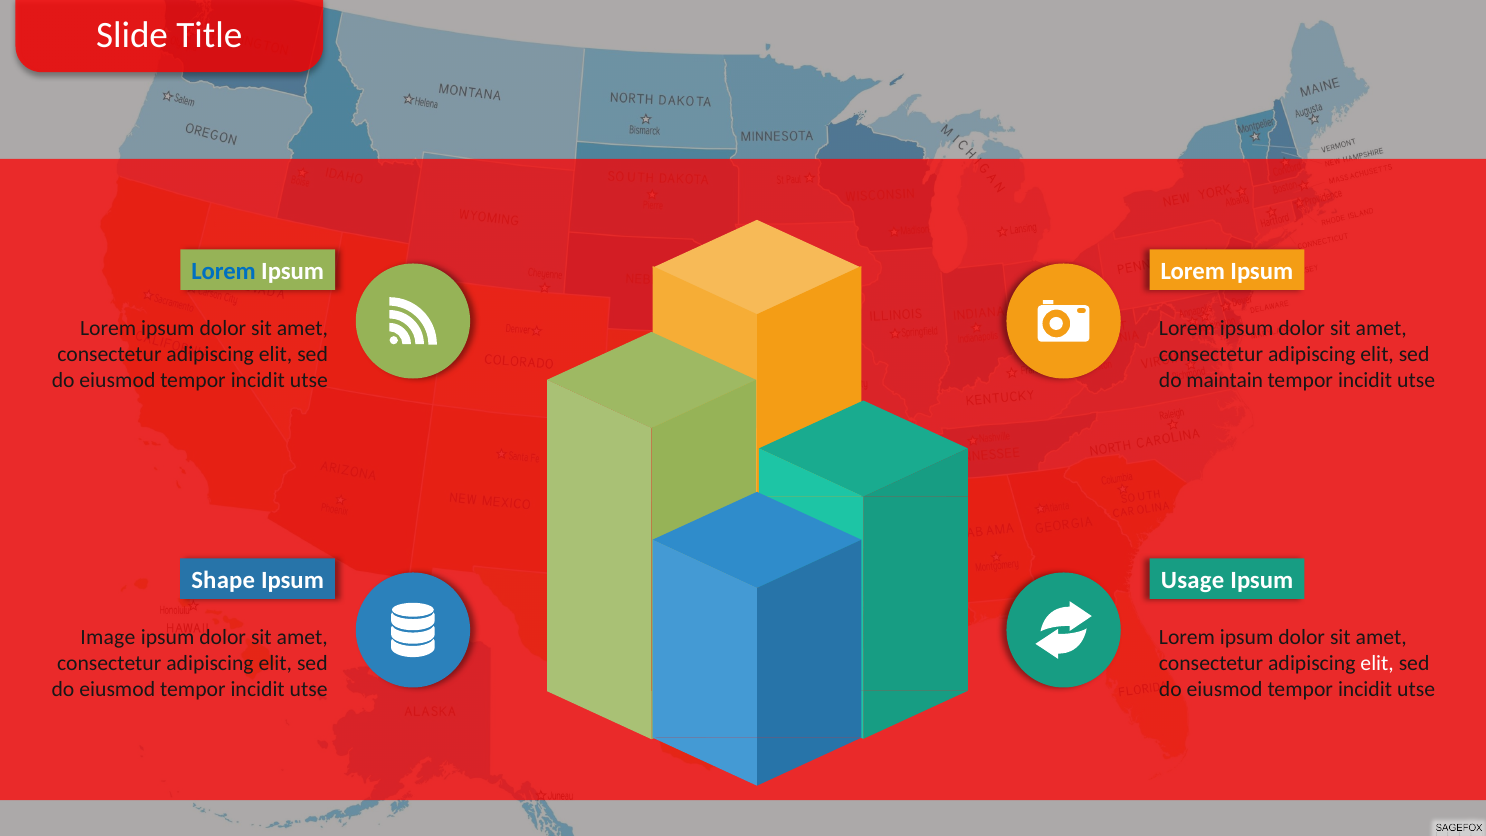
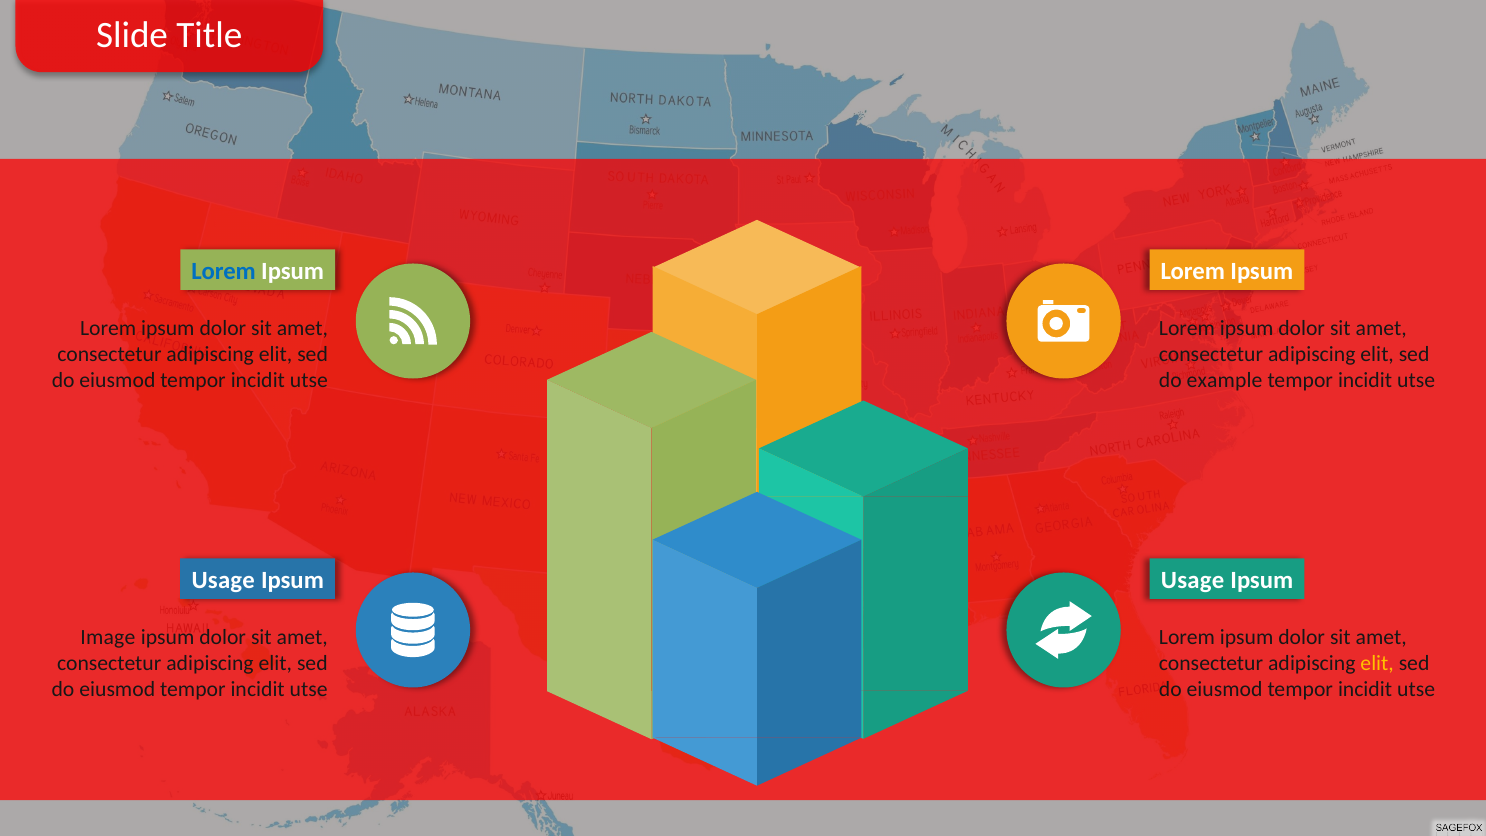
maintain: maintain -> example
Shape at (223, 580): Shape -> Usage
elit at (1377, 663) colour: white -> yellow
